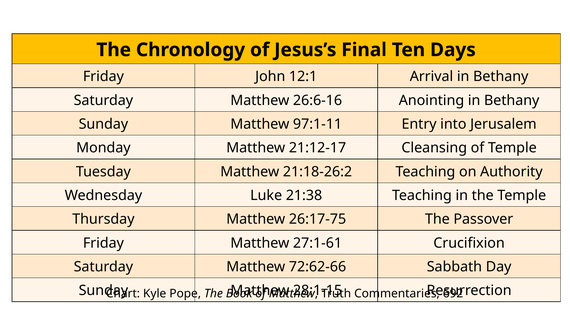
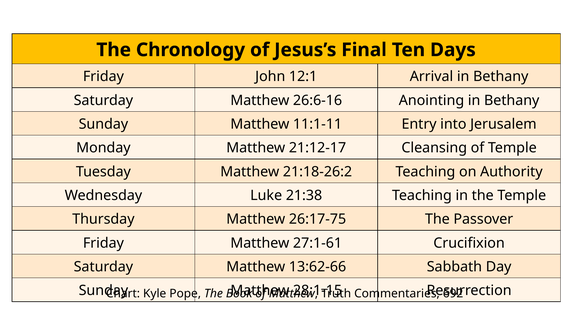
97:1-11: 97:1-11 -> 11:1-11
72:62-66: 72:62-66 -> 13:62-66
